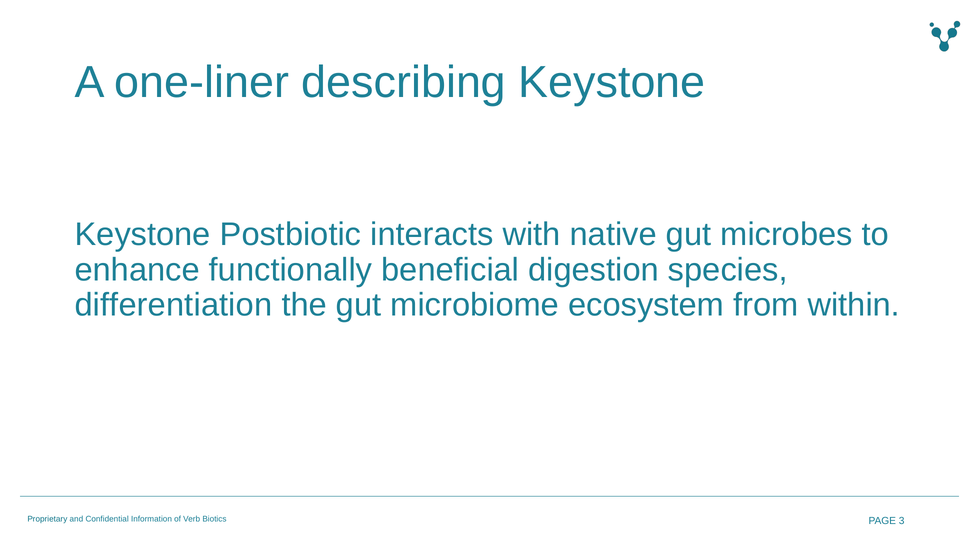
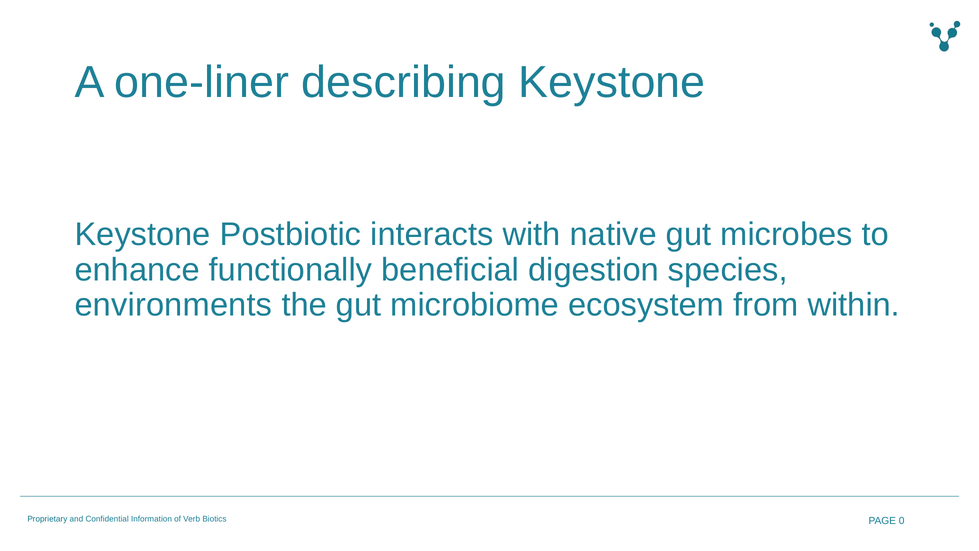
differentiation: differentiation -> environments
3: 3 -> 0
